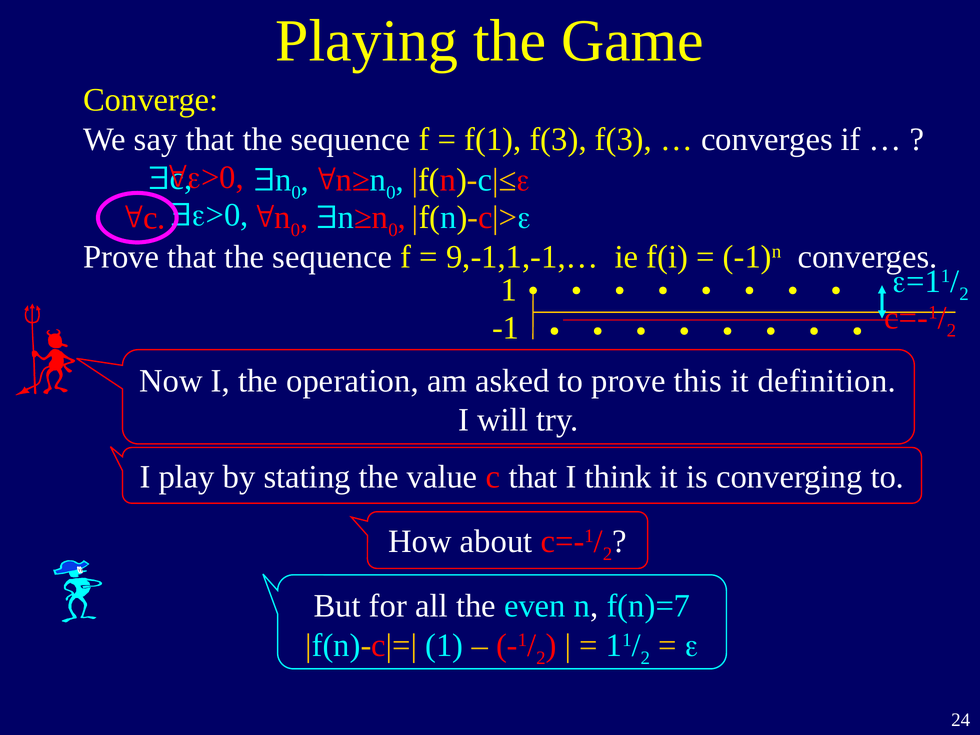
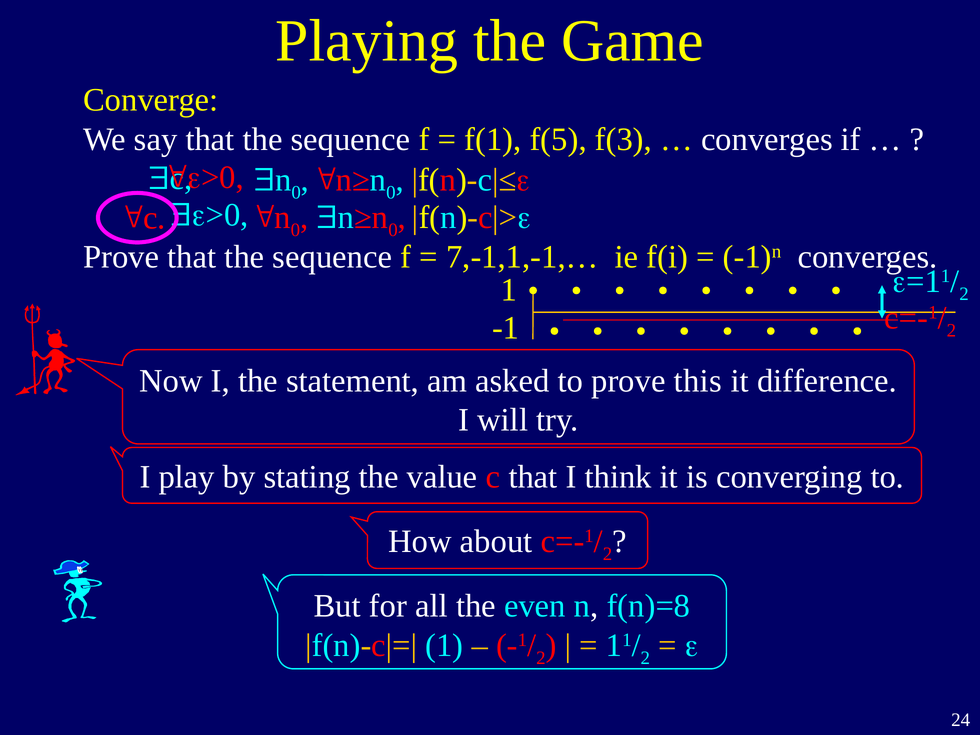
f(1 f(3: f(3 -> f(5
9,-1,1,-1,…: 9,-1,1,-1,… -> 7,-1,1,-1,…
operation: operation -> statement
definition: definition -> difference
f(n)=7: f(n)=7 -> f(n)=8
